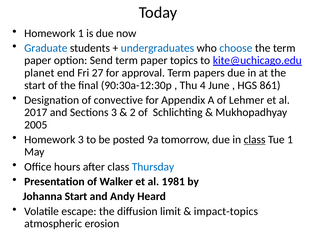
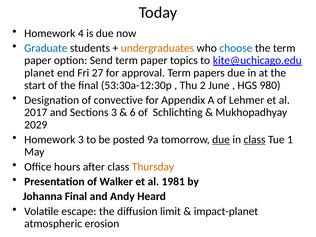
Homework 1: 1 -> 4
undergraduates colour: blue -> orange
90:30a-12:30p: 90:30a-12:30p -> 53:30a-12:30p
4: 4 -> 2
861: 861 -> 980
2: 2 -> 6
2005: 2005 -> 2029
due at (221, 140) underline: none -> present
Thursday colour: blue -> orange
Johanna Start: Start -> Final
impact-topics: impact-topics -> impact-planet
